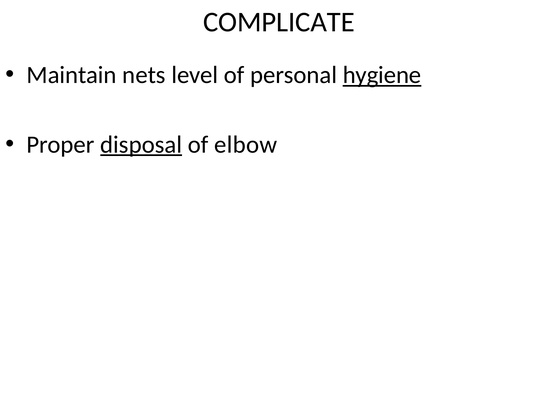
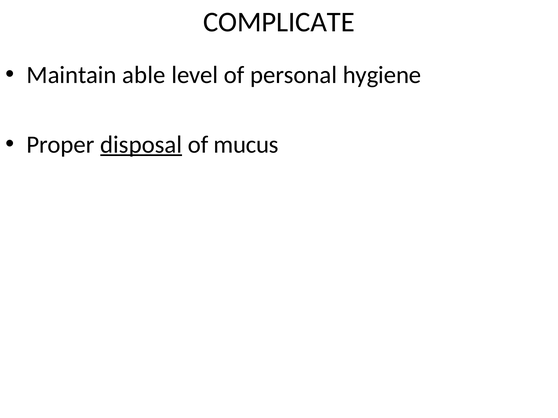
nets: nets -> able
hygiene underline: present -> none
elbow: elbow -> mucus
